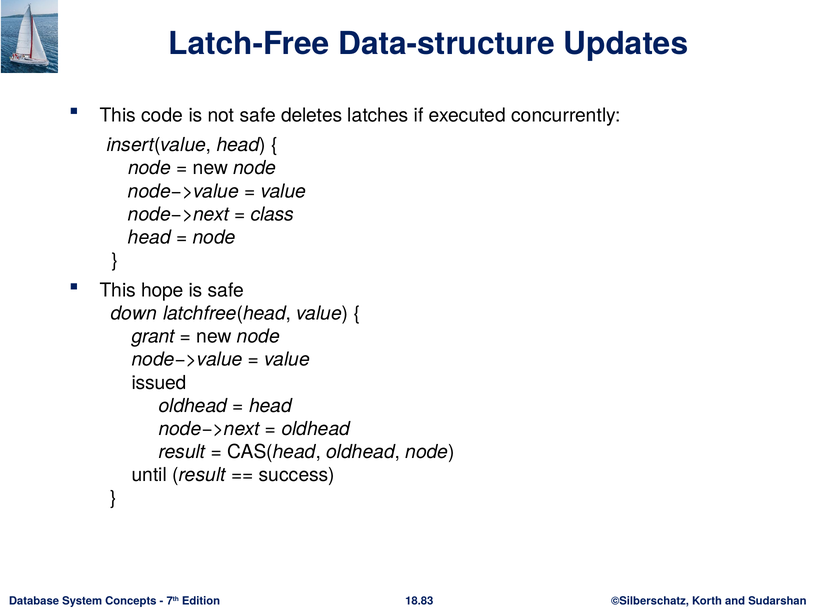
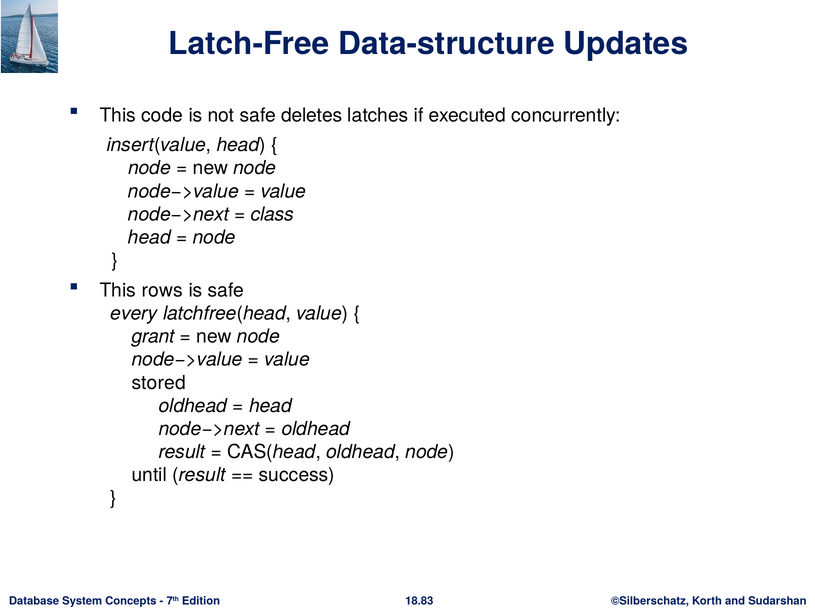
hope: hope -> rows
down: down -> every
issued: issued -> stored
